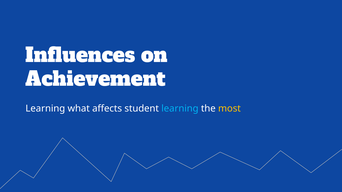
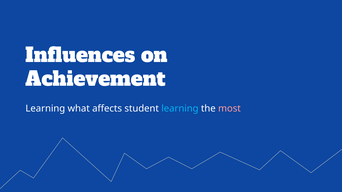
most colour: yellow -> pink
